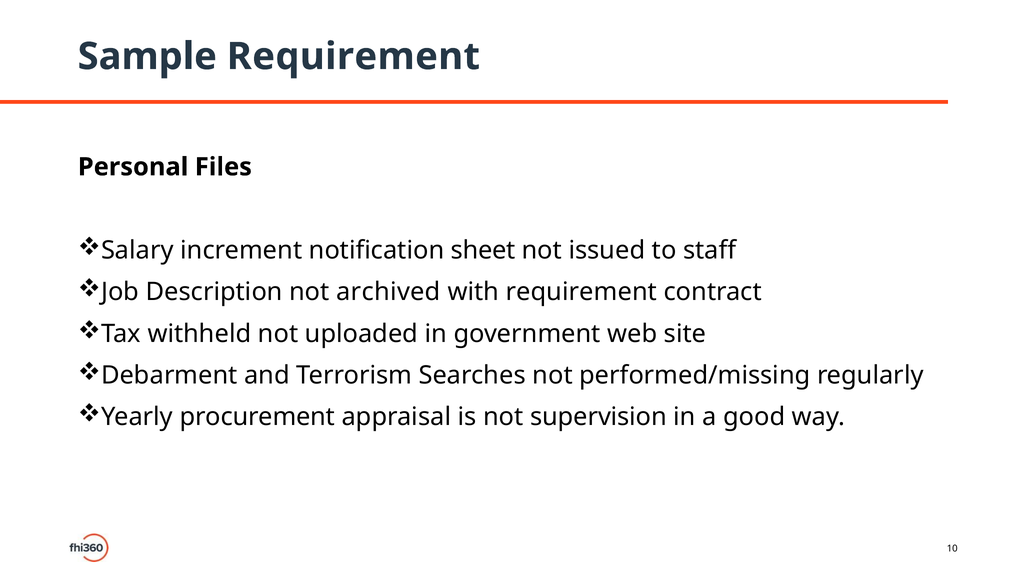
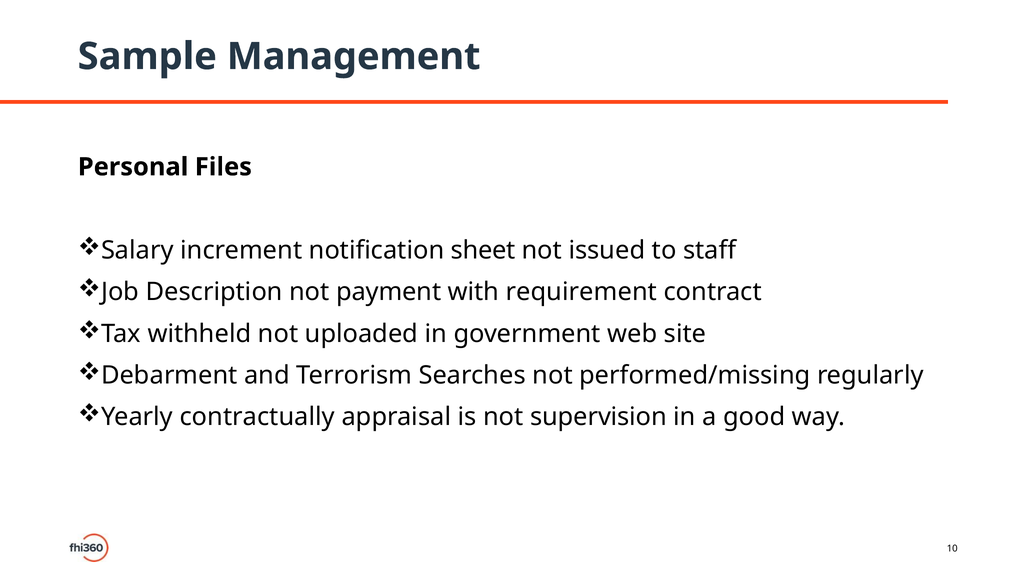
Sample Requirement: Requirement -> Management
archived: archived -> payment
procurement: procurement -> contractually
